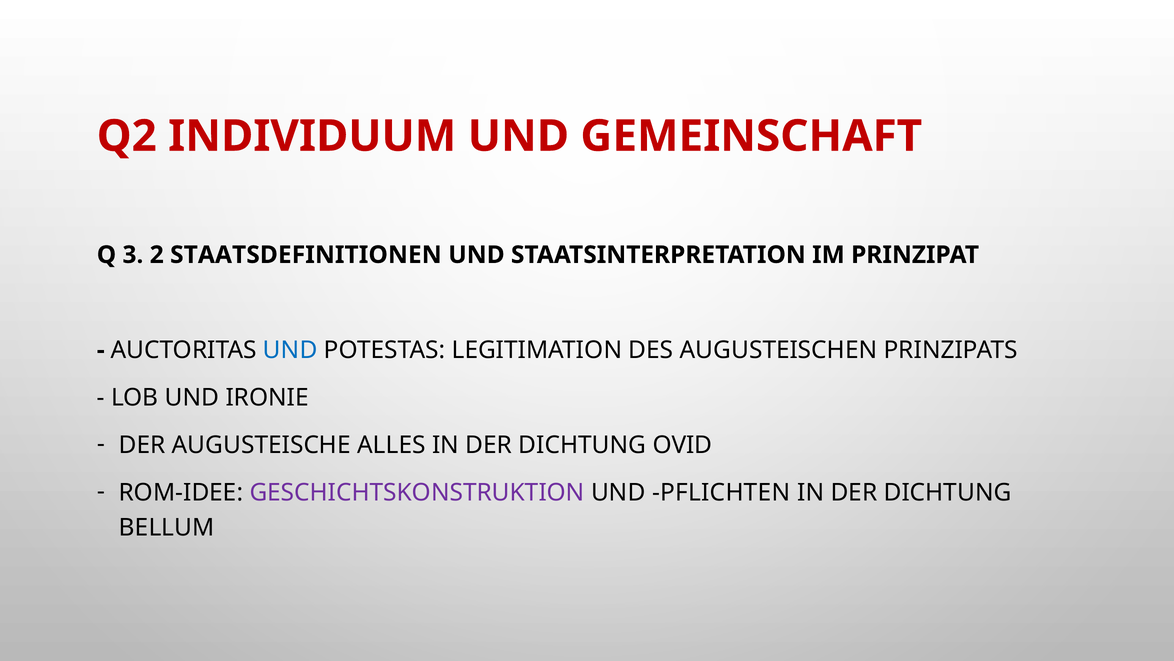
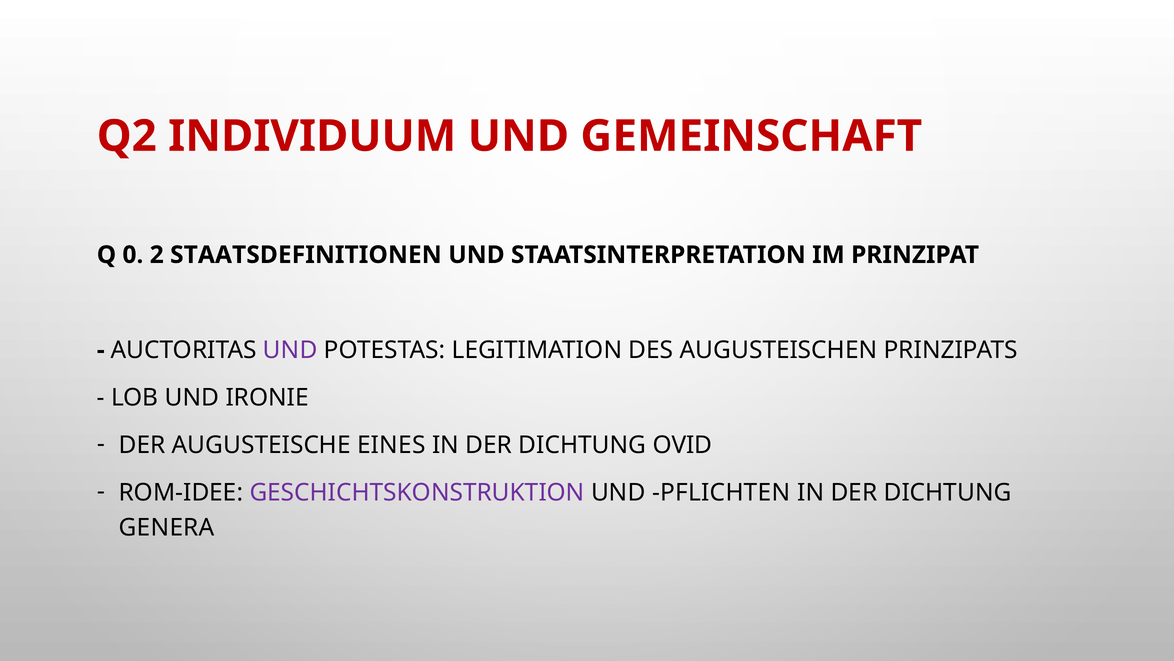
3: 3 -> 0
UND at (290, 350) colour: blue -> purple
ALLES: ALLES -> EINES
BELLUM: BELLUM -> GENERA
